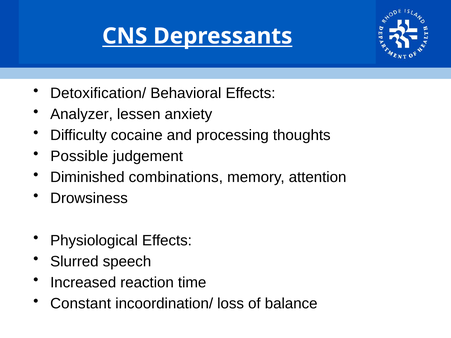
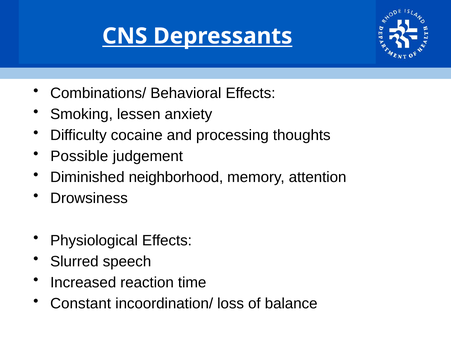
Detoxification/: Detoxification/ -> Combinations/
Analyzer: Analyzer -> Smoking
combinations: combinations -> neighborhood
